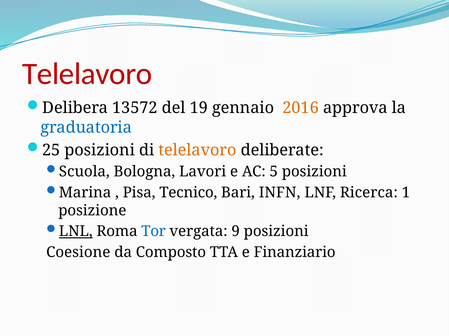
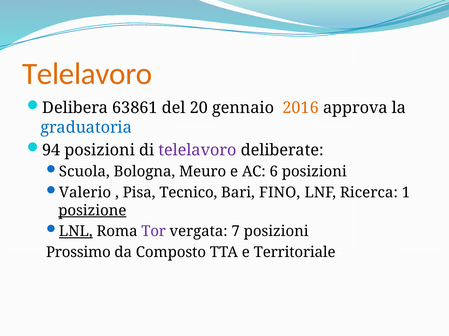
Telelavoro at (87, 74) colour: red -> orange
13572: 13572 -> 63861
19: 19 -> 20
25: 25 -> 94
telelavoro at (197, 150) colour: orange -> purple
Lavori: Lavori -> Meuro
5: 5 -> 6
Marina: Marina -> Valerio
INFN: INFN -> FINO
posizione underline: none -> present
Tor colour: blue -> purple
9: 9 -> 7
Coesione: Coesione -> Prossimo
Finanziario: Finanziario -> Territoriale
